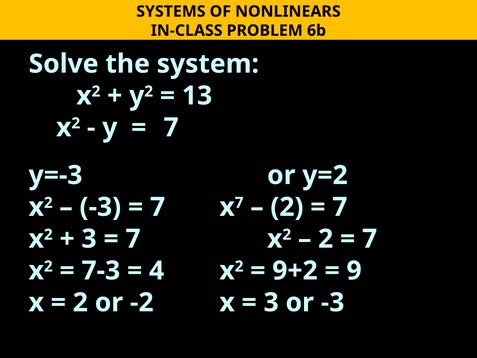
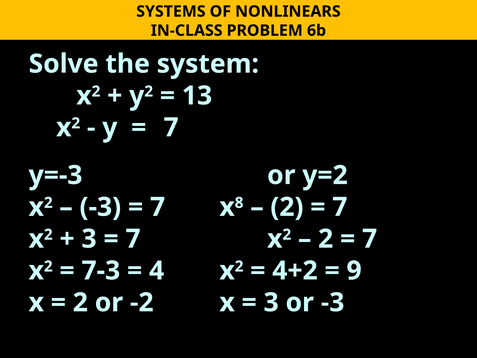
x 7: 7 -> 8
9+2: 9+2 -> 4+2
